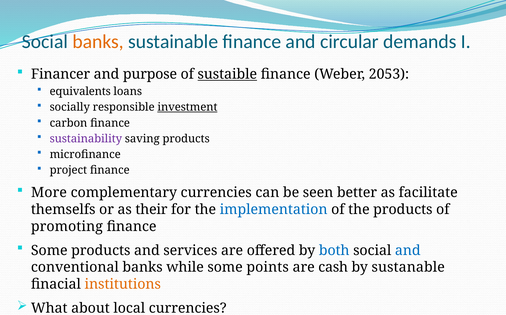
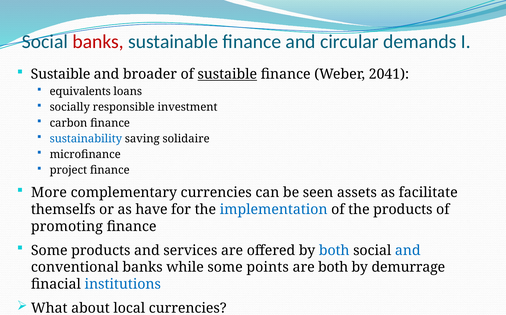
banks at (98, 41) colour: orange -> red
Financer at (61, 74): Financer -> Sustaible
purpose: purpose -> broader
2053: 2053 -> 2041
investment underline: present -> none
sustainability colour: purple -> blue
saving products: products -> solidaire
better: better -> assets
their: their -> have
are cash: cash -> both
sustanable: sustanable -> demurrage
institutions colour: orange -> blue
